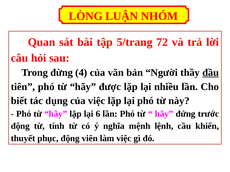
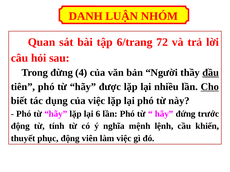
LÒNG: LÒNG -> DANH
5/trang: 5/trang -> 6/trang
Cho underline: none -> present
